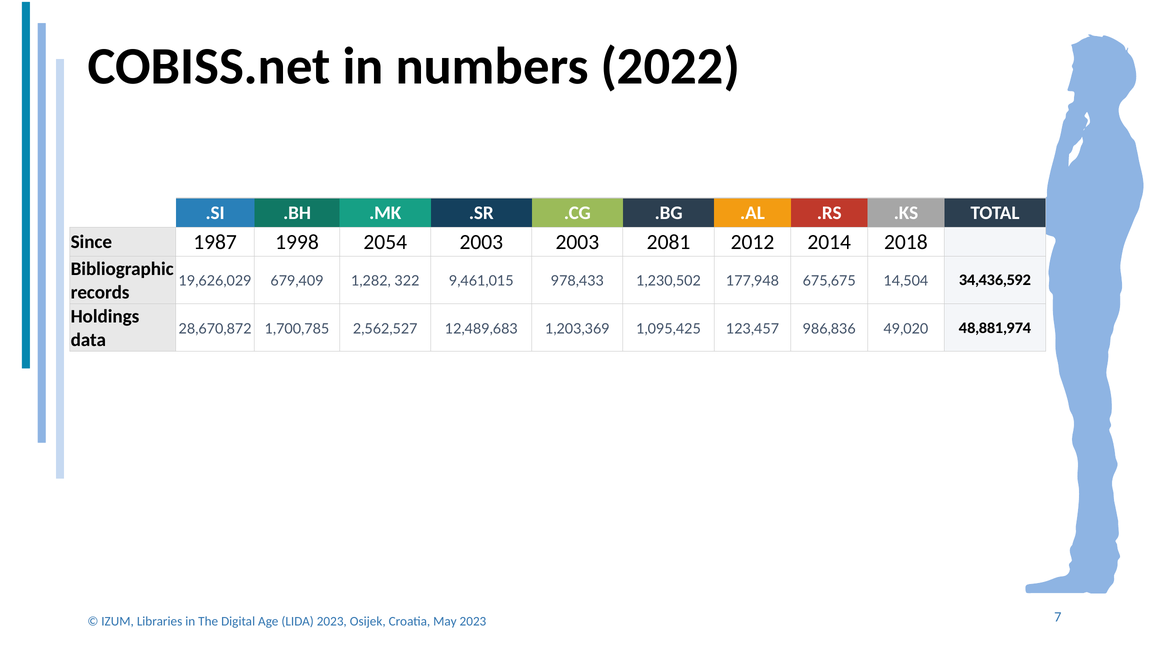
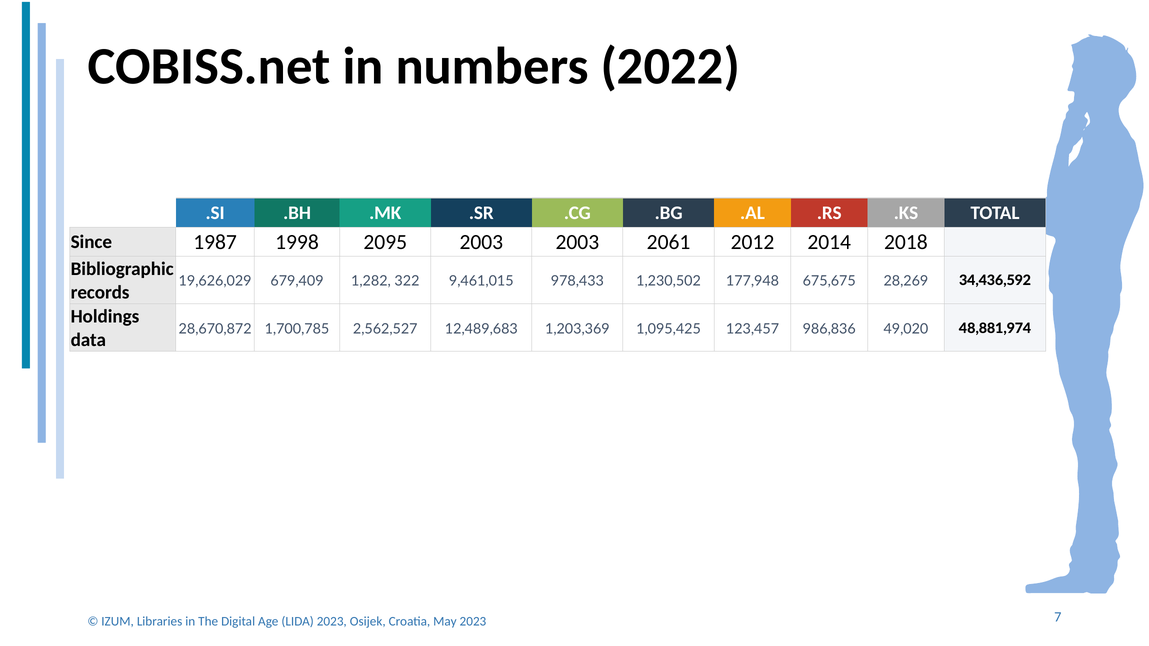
2054: 2054 -> 2095
2081: 2081 -> 2061
14,504: 14,504 -> 28,269
